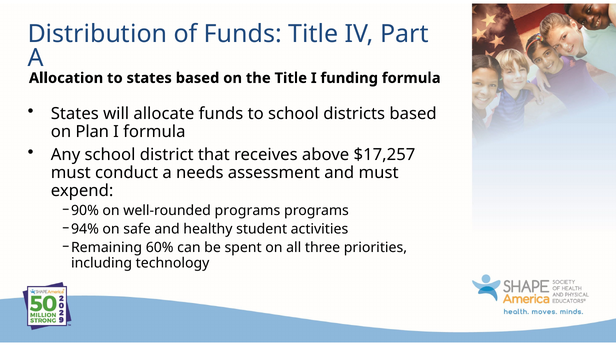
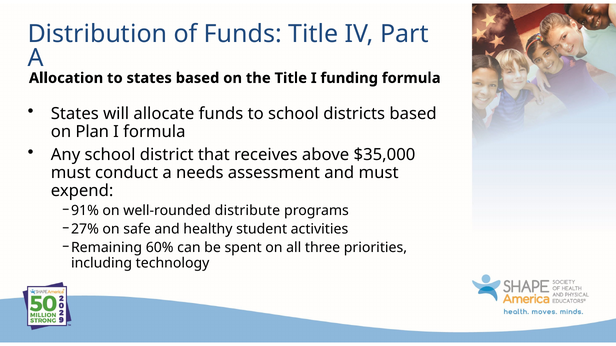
$17,257: $17,257 -> $35,000
90%: 90% -> 91%
well-rounded programs: programs -> distribute
94%: 94% -> 27%
